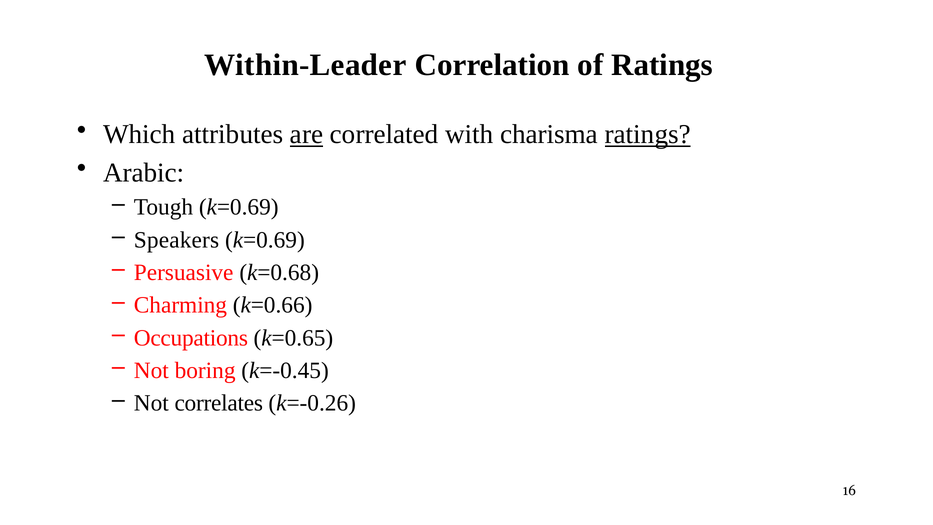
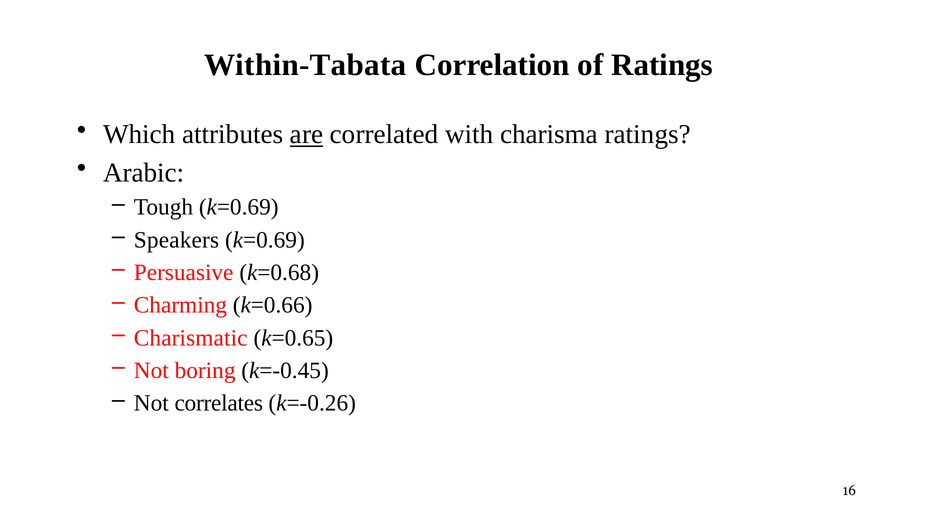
Within-Leader: Within-Leader -> Within-Tabata
ratings at (648, 134) underline: present -> none
Occupations: Occupations -> Charismatic
